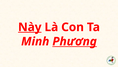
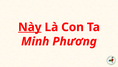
Phương underline: present -> none
